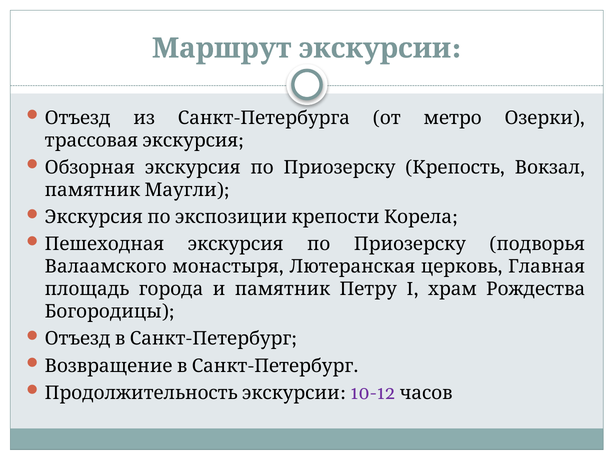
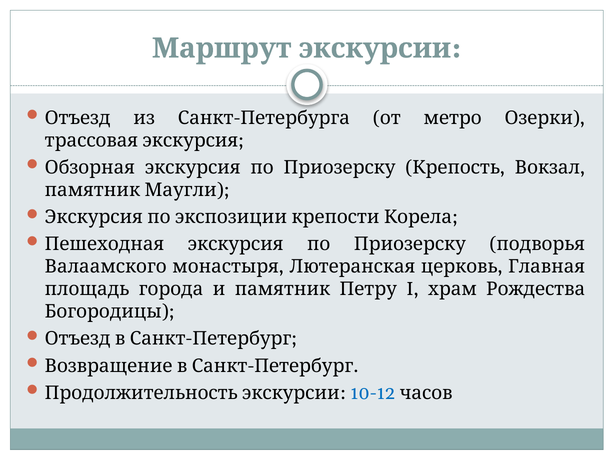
10-12 colour: purple -> blue
